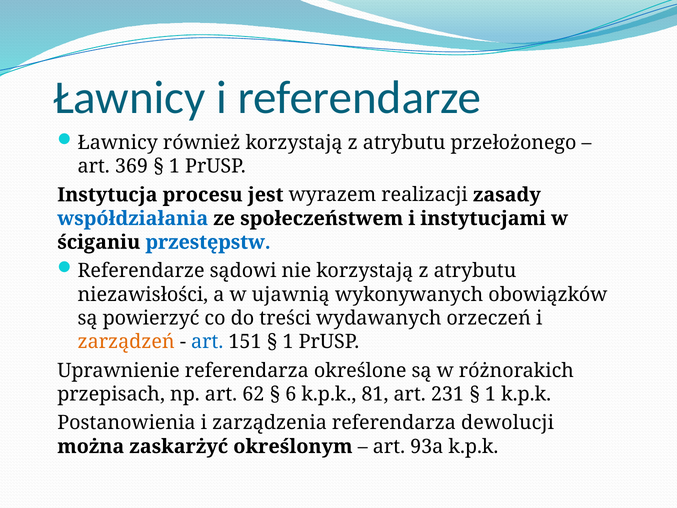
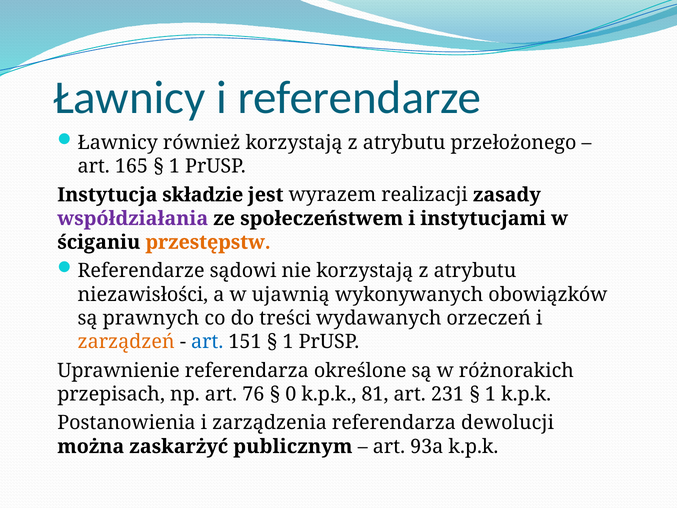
369: 369 -> 165
procesu: procesu -> składzie
współdziałania colour: blue -> purple
przestępstw colour: blue -> orange
powierzyć: powierzyć -> prawnych
62: 62 -> 76
6: 6 -> 0
określonym: określonym -> publicznym
